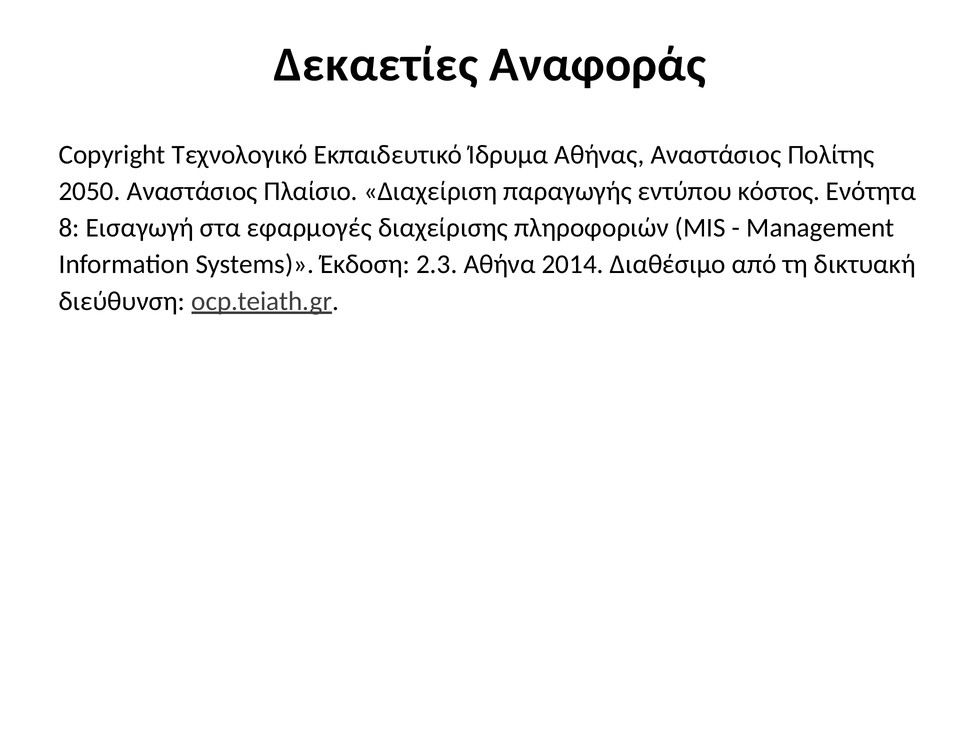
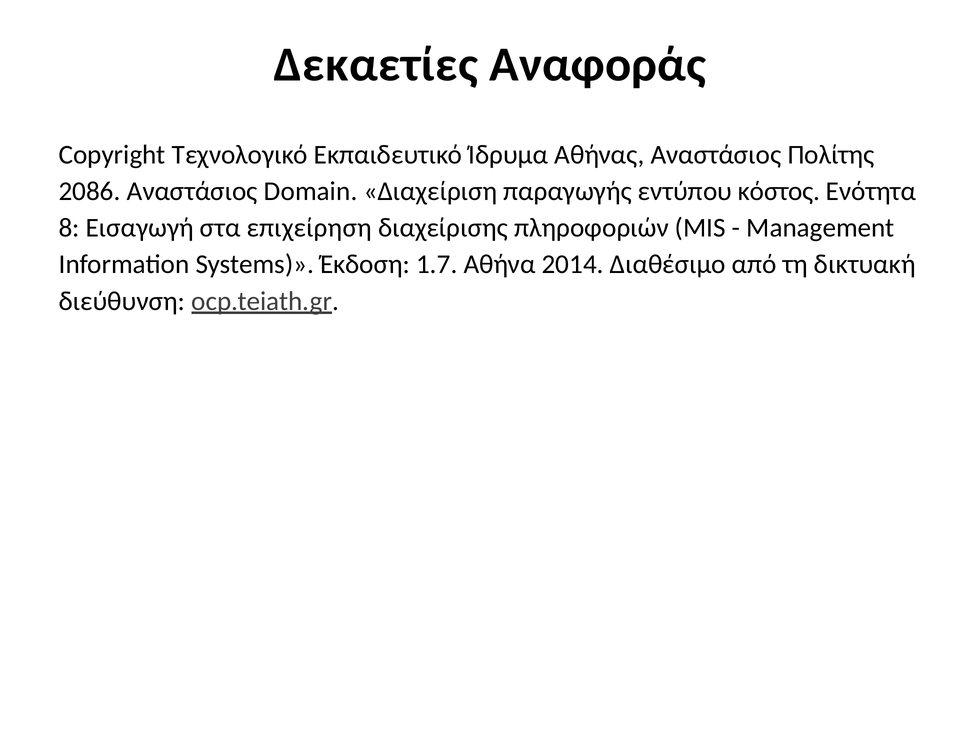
2050: 2050 -> 2086
Πλαίσιο: Πλαίσιο -> Domain
εφαρμογές: εφαρμογές -> επιχείρηση
2.3: 2.3 -> 1.7
